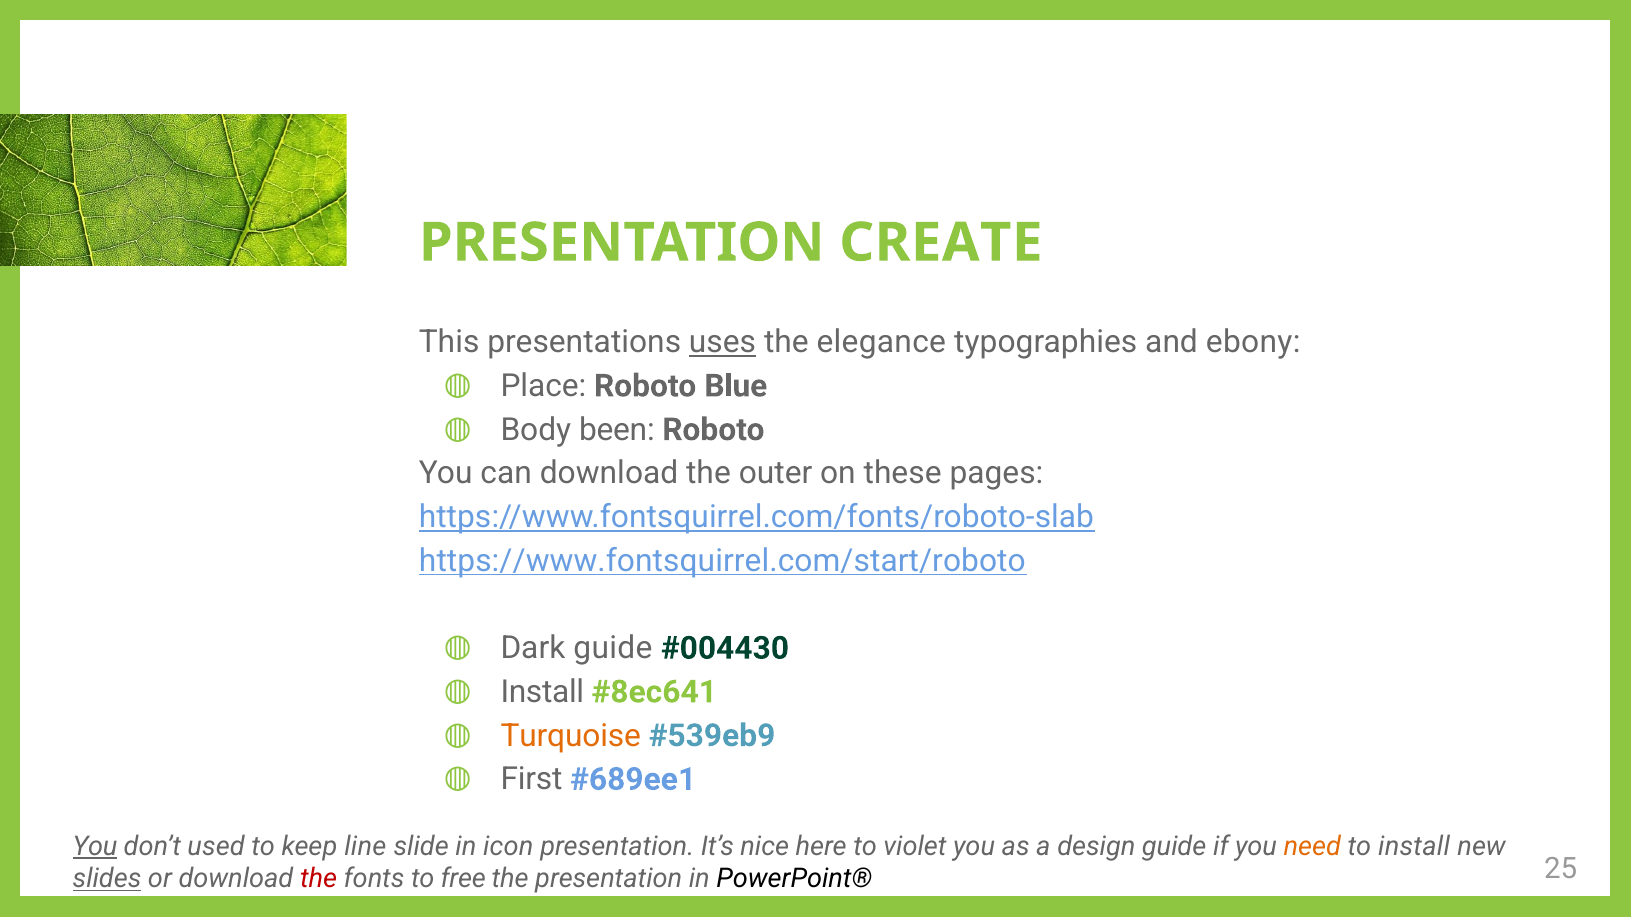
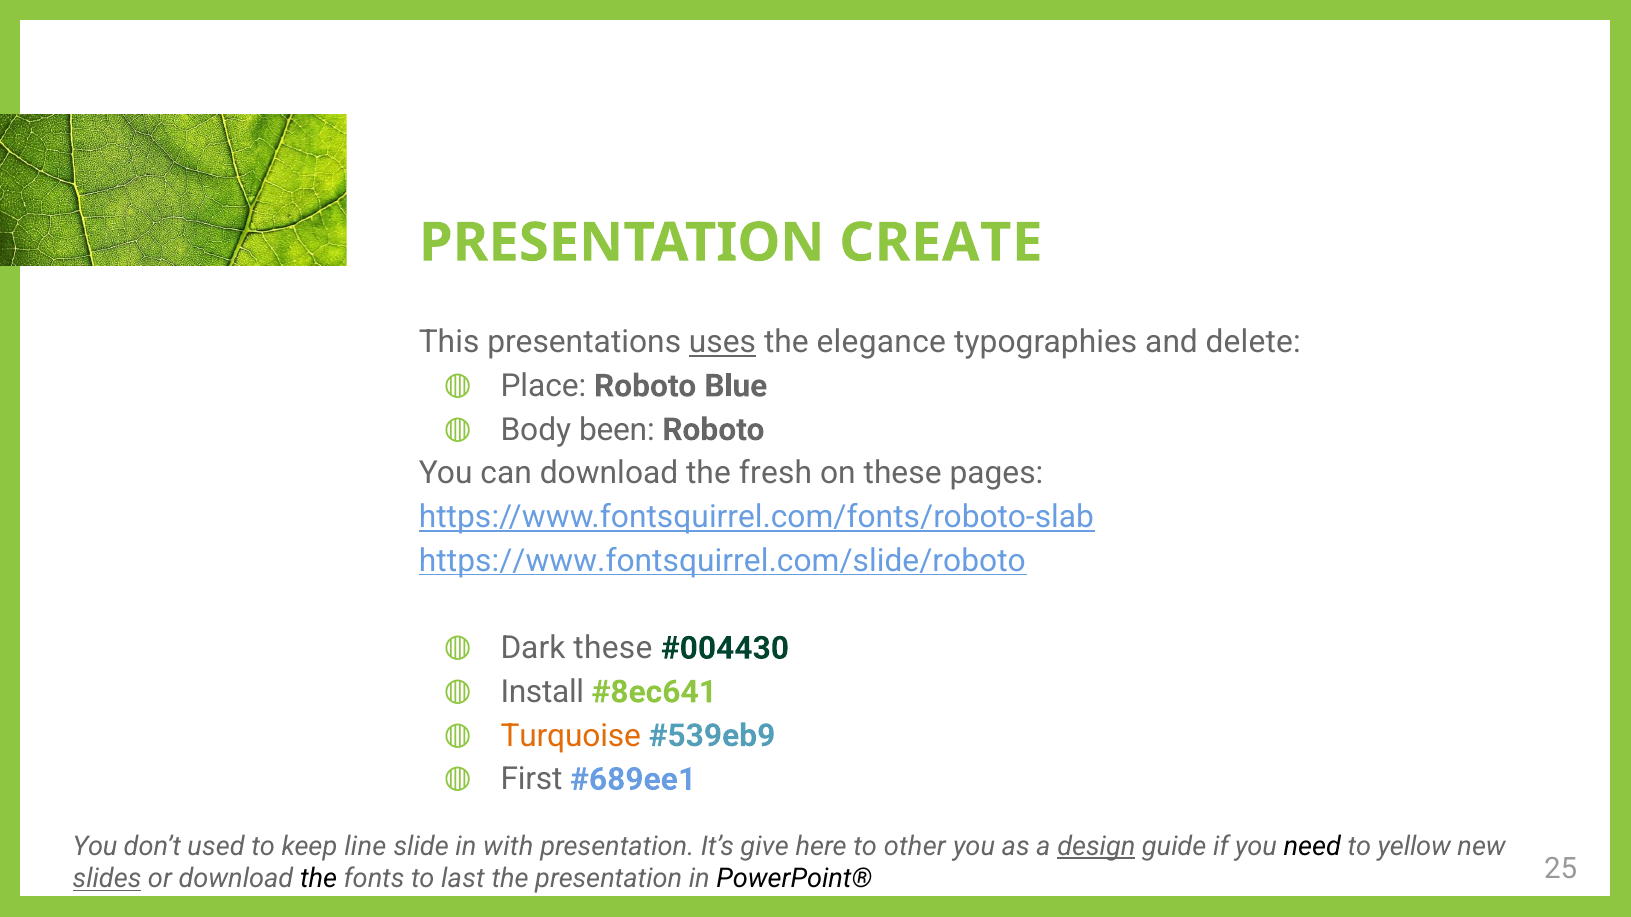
ebony: ebony -> delete
outer: outer -> fresh
https://www.fontsquirrel.com/start/roboto: https://www.fontsquirrel.com/start/roboto -> https://www.fontsquirrel.com/slide/roboto
Dark guide: guide -> these
You at (95, 846) underline: present -> none
icon: icon -> with
nice: nice -> give
violet: violet -> other
design underline: none -> present
need colour: orange -> black
to install: install -> yellow
the at (319, 879) colour: red -> black
free: free -> last
